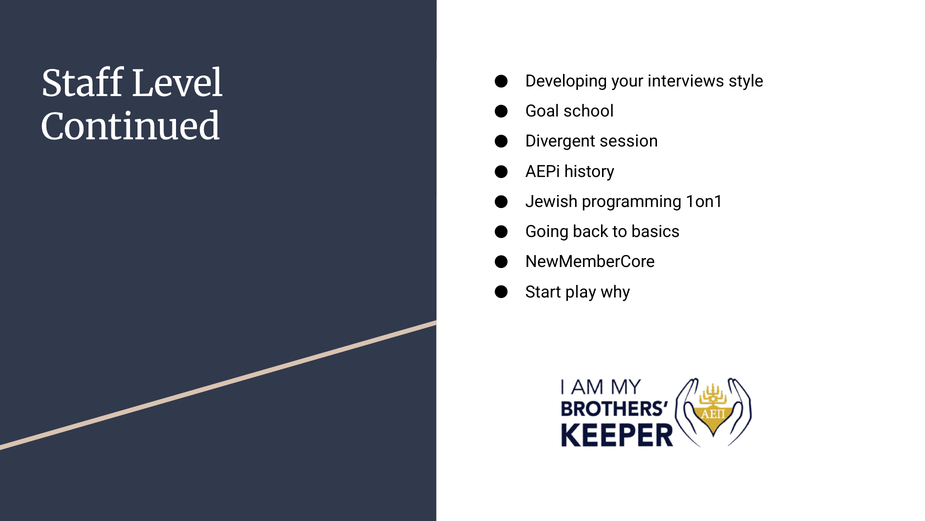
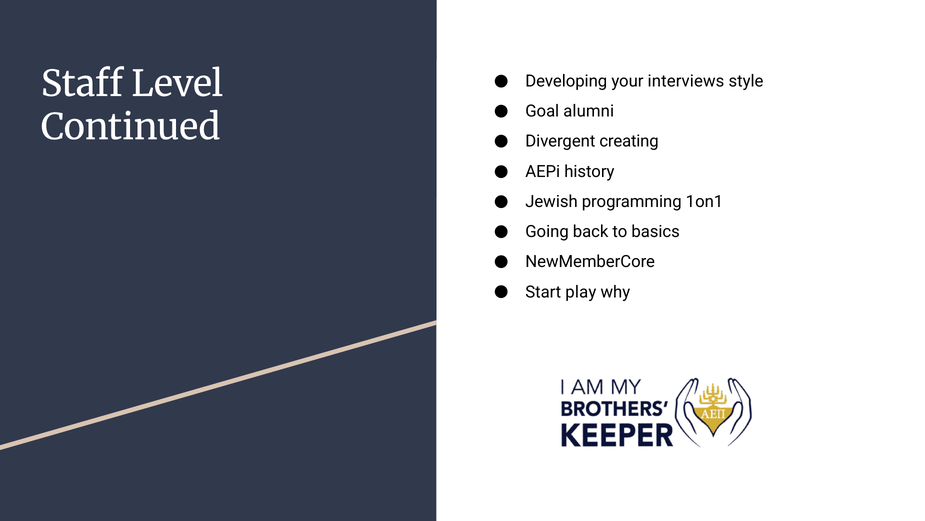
school: school -> alumni
session: session -> creating
